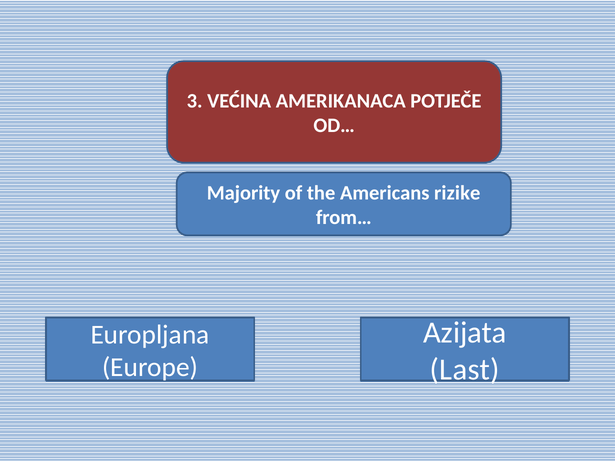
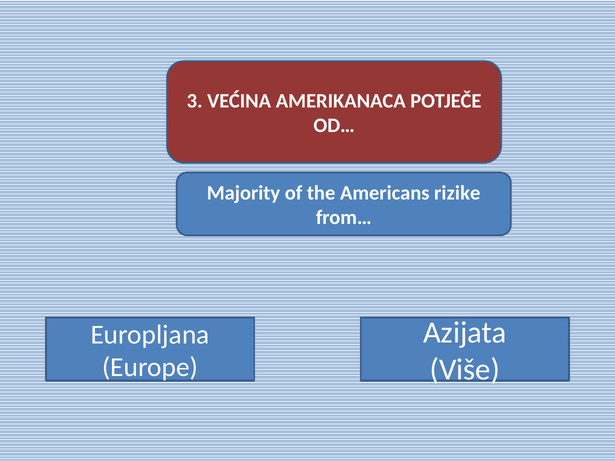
Last: Last -> Više
